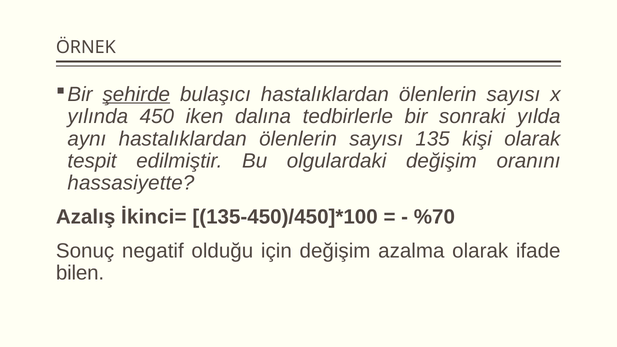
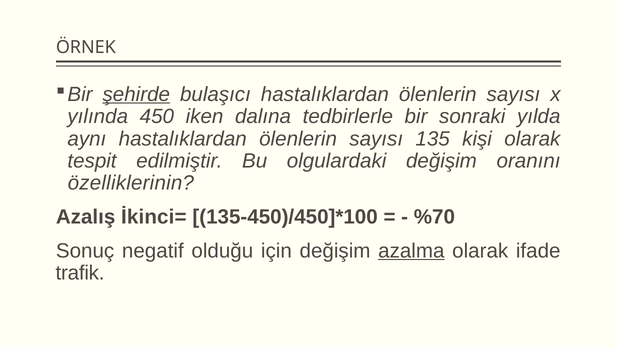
hassasiyette: hassasiyette -> özelliklerinin
azalma underline: none -> present
bilen: bilen -> trafik
